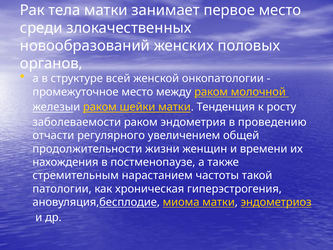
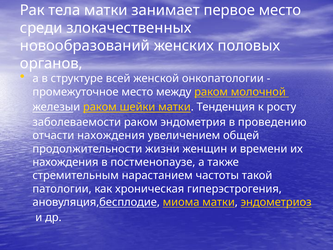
отчасти регулярного: регулярного -> нахождения
